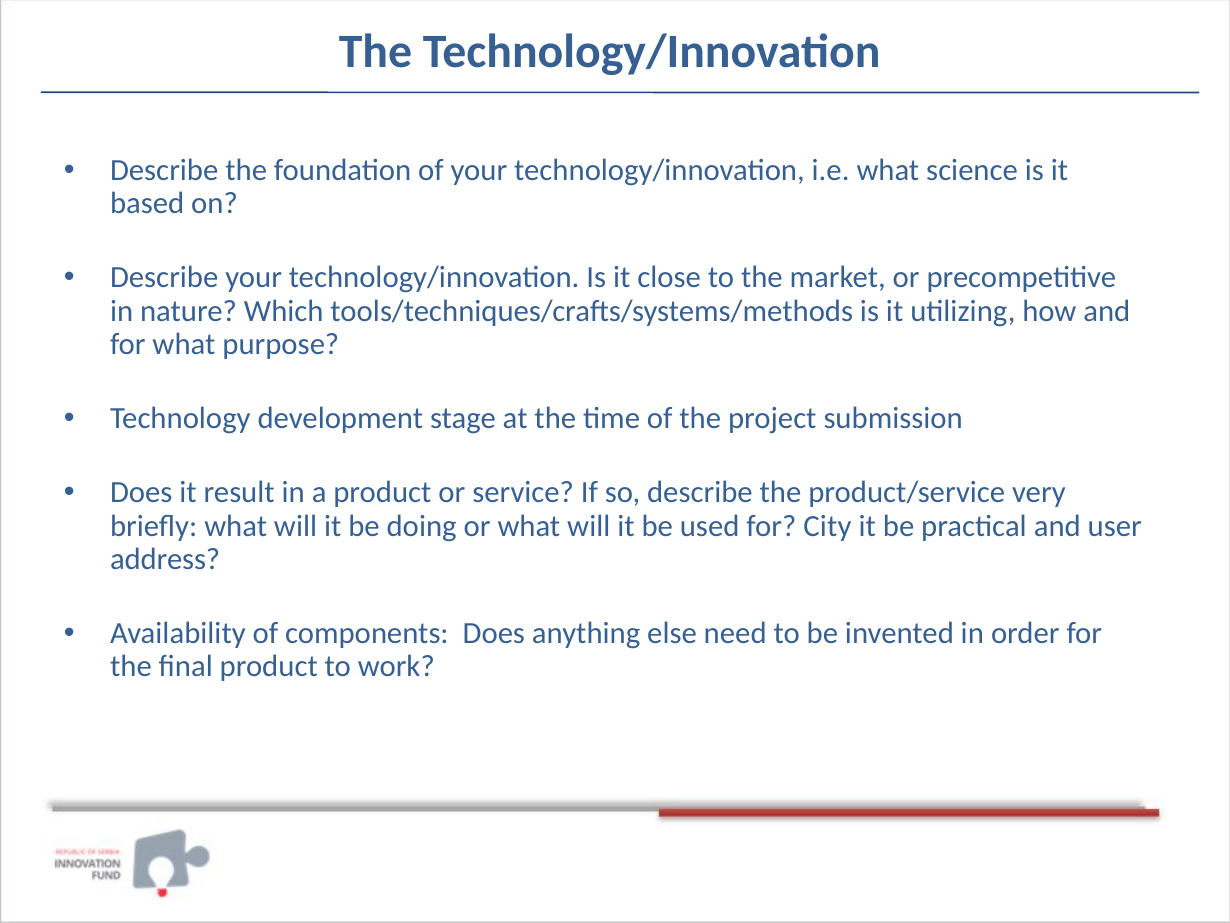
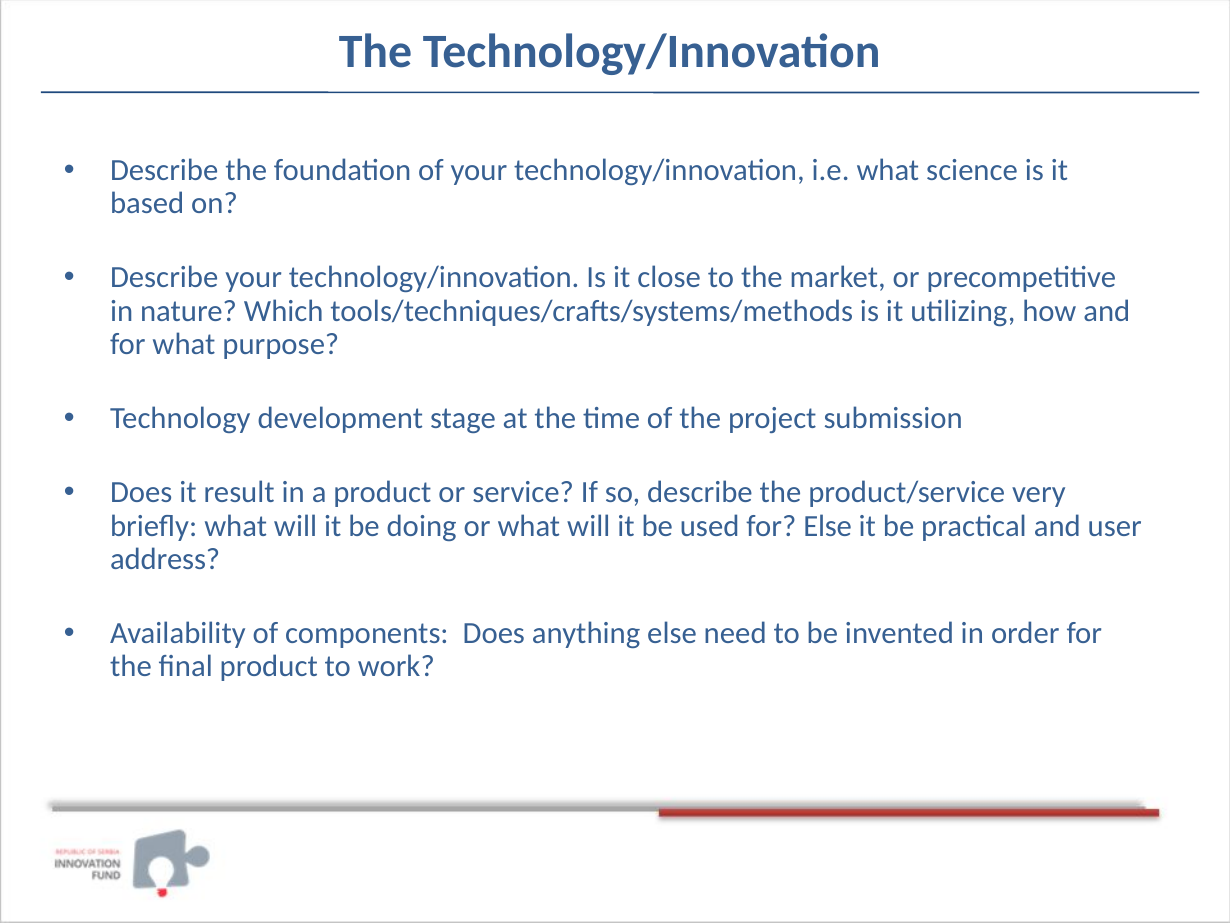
for City: City -> Else
